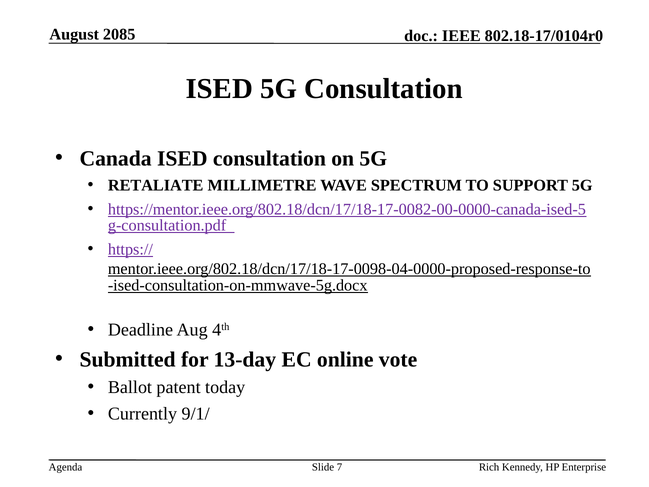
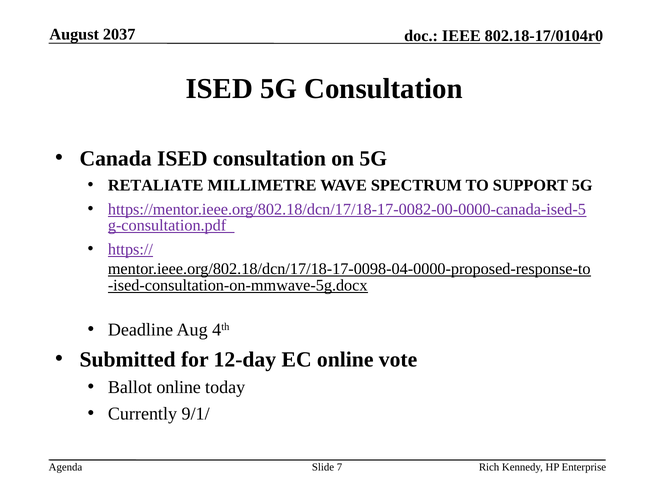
2085: 2085 -> 2037
13-day: 13-day -> 12-day
Ballot patent: patent -> online
